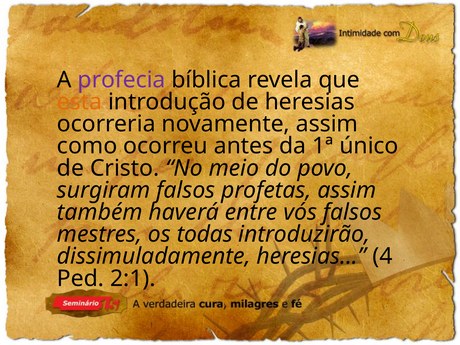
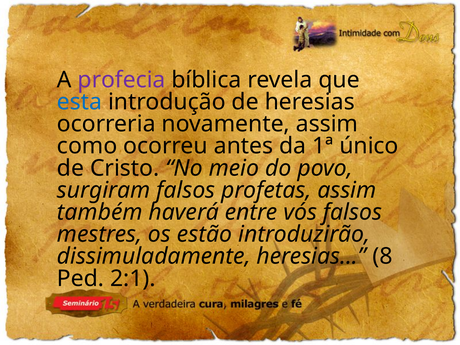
esta colour: orange -> blue
todas: todas -> estão
4: 4 -> 8
